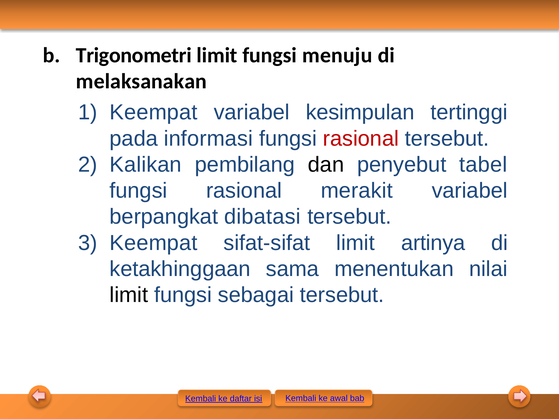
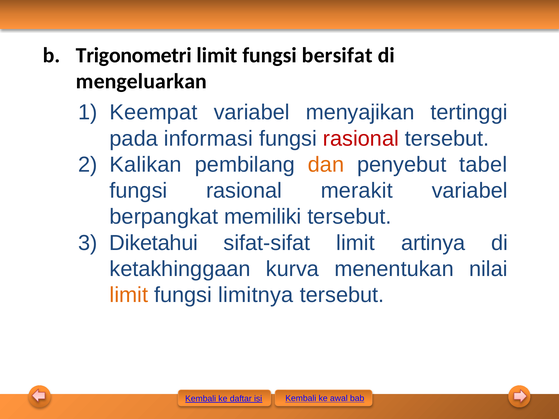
menuju: menuju -> bersifat
melaksanakan: melaksanakan -> mengeluarkan
kesimpulan: kesimpulan -> menyajikan
dan colour: black -> orange
dibatasi: dibatasi -> memiliki
Keempat at (154, 243): Keempat -> Diketahui
sama: sama -> kurva
limit at (129, 295) colour: black -> orange
sebagai: sebagai -> limitnya
